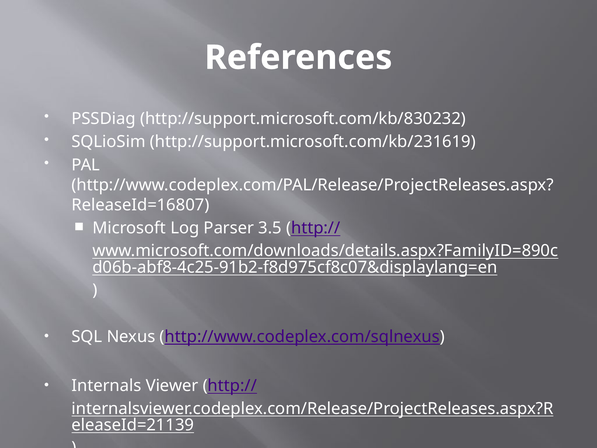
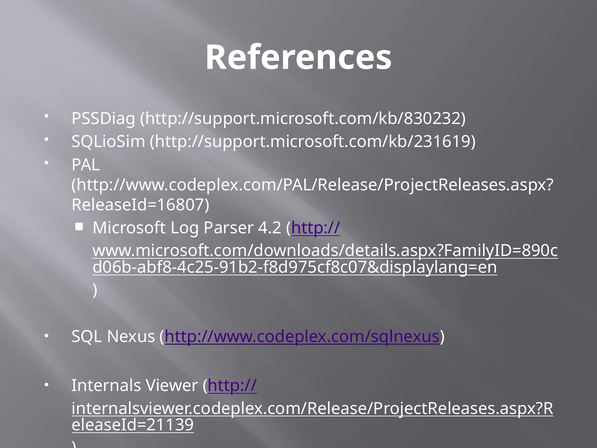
3.5: 3.5 -> 4.2
